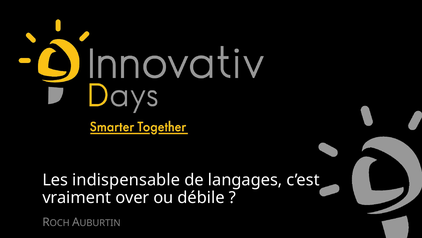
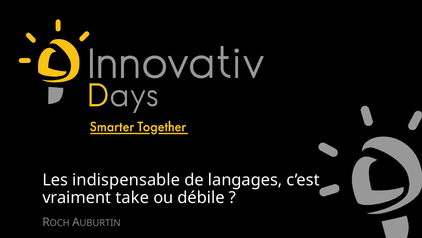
over: over -> take
